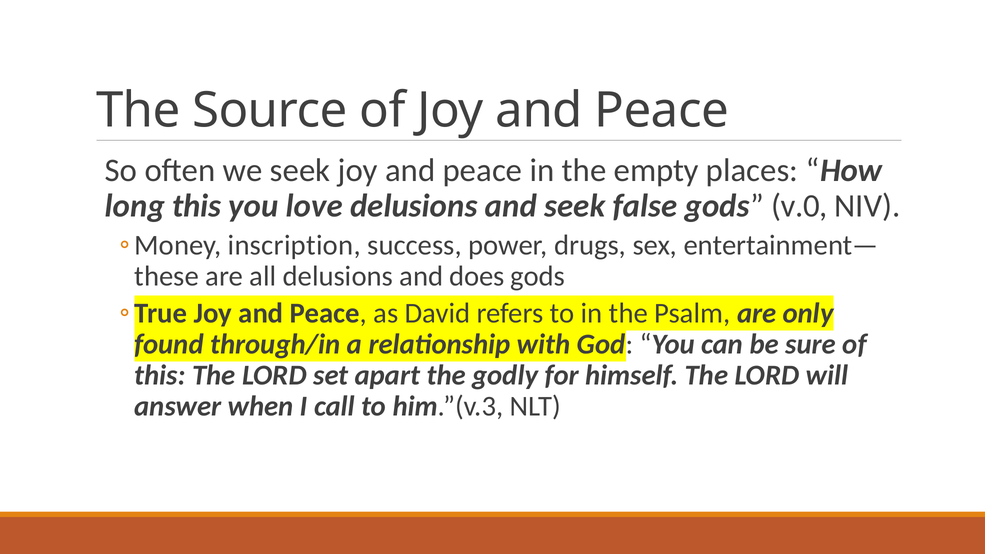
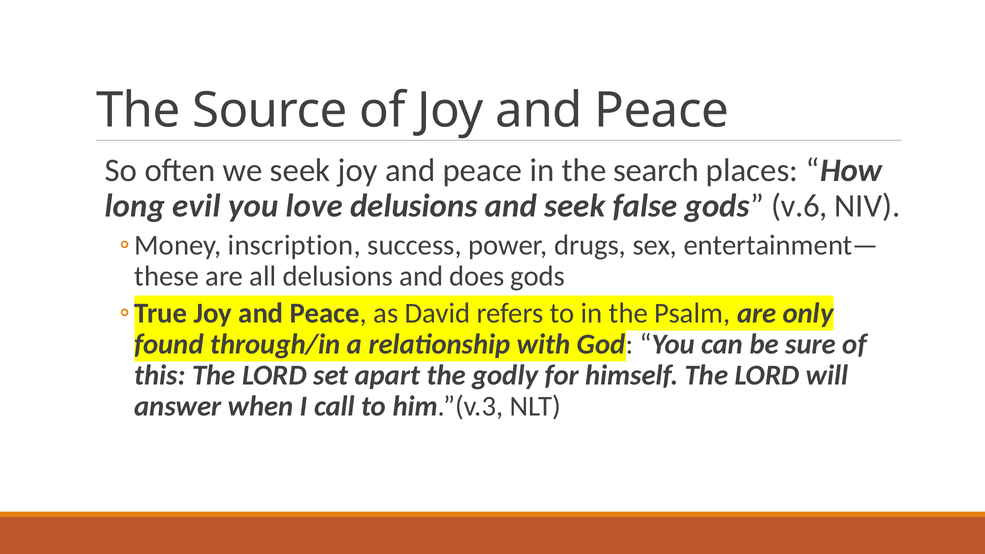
empty: empty -> search
long this: this -> evil
v.0: v.0 -> v.6
